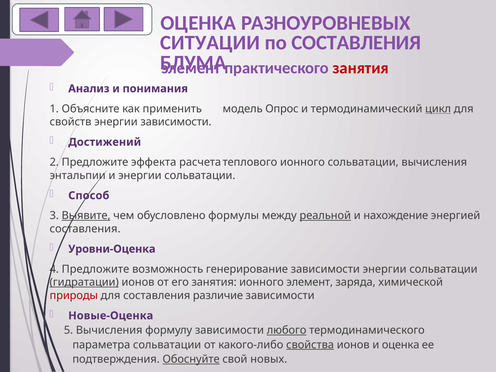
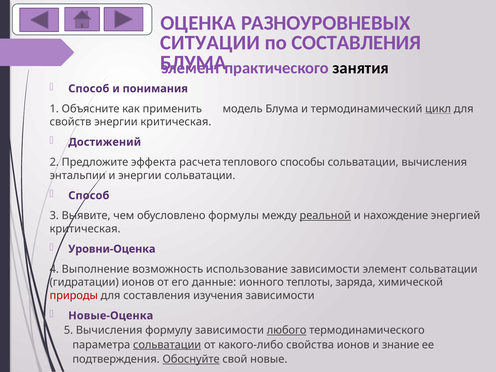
занятия at (361, 68) colour: red -> black
Анализ at (89, 89): Анализ -> Способ
модель Опрос: Опрос -> Блума
энергии зависимости: зависимости -> критическая
ионного at (302, 162): ионного -> способы
Выявите underline: present -> none
составления at (85, 229): составления -> критическая
4 Предложите: Предложите -> Выполнение
генерирование: генерирование -> использование
зависимости энергии: энергии -> элемент
гидратации underline: present -> none
его занятия: занятия -> данные
ионного элемент: элемент -> теплоты
различие: различие -> изучения
сольватации at (167, 345) underline: none -> present
свойства underline: present -> none
и оценка: оценка -> знание
новых: новых -> новые
